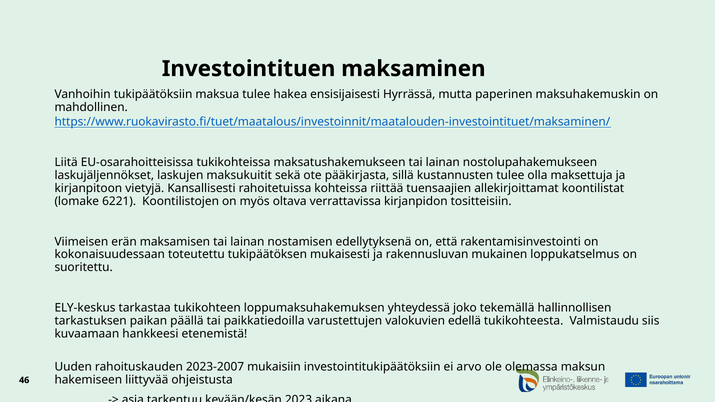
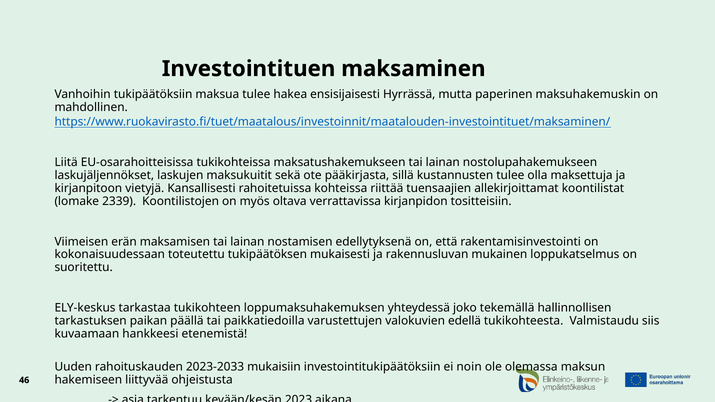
6221: 6221 -> 2339
2023-2007: 2023-2007 -> 2023-2033
arvo: arvo -> noin
